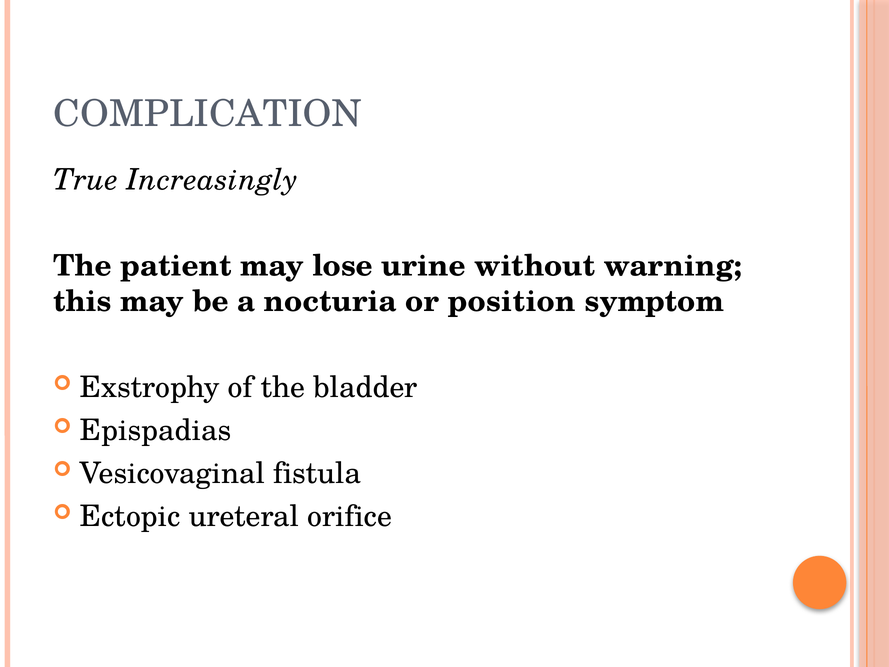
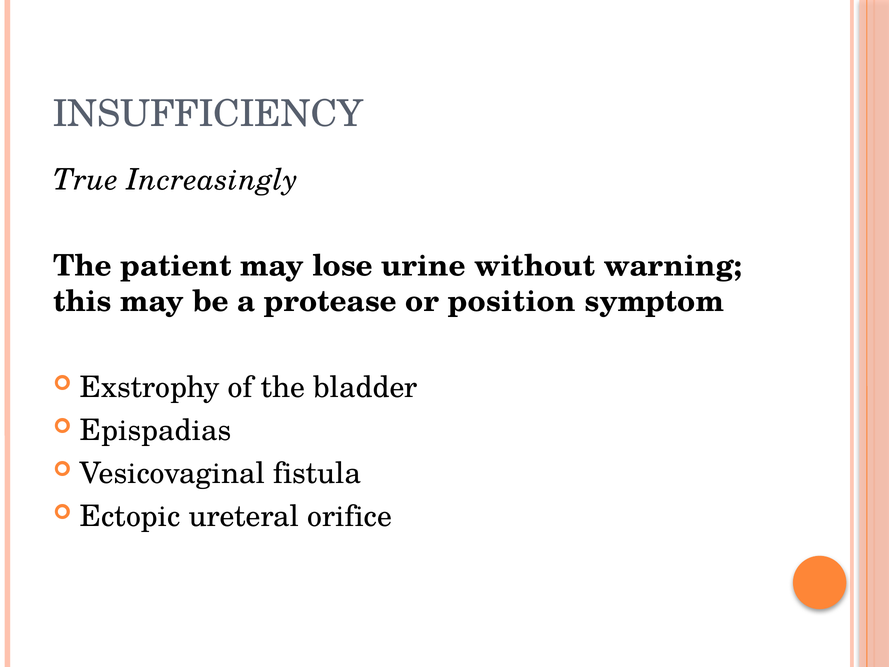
COMPLICATION: COMPLICATION -> INSUFFICIENCY
nocturia: nocturia -> protease
